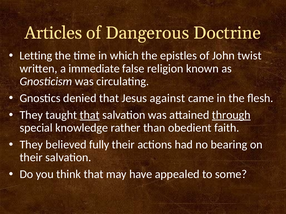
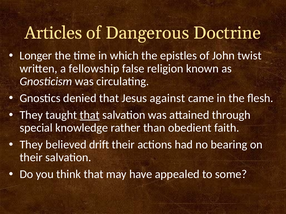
Letting: Letting -> Longer
immediate: immediate -> fellowship
through underline: present -> none
fully: fully -> drift
